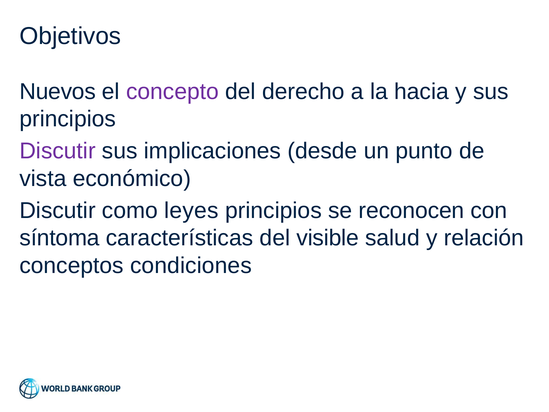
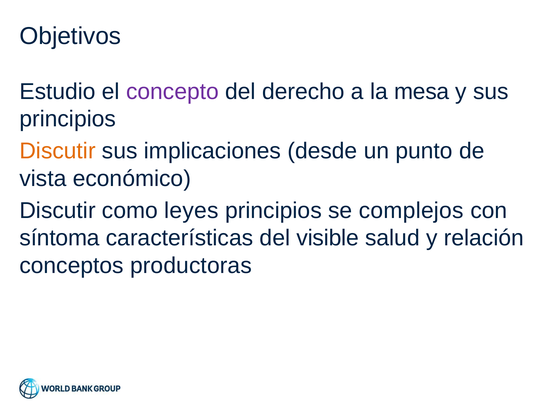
Nuevos: Nuevos -> Estudio
hacia: hacia -> mesa
Discutir at (58, 151) colour: purple -> orange
reconocen: reconocen -> complejos
condiciones: condiciones -> productoras
